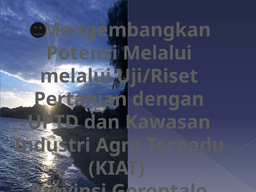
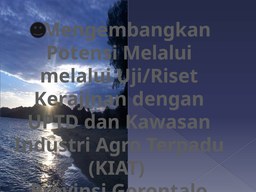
Pertanian: Pertanian -> Kerajinan
